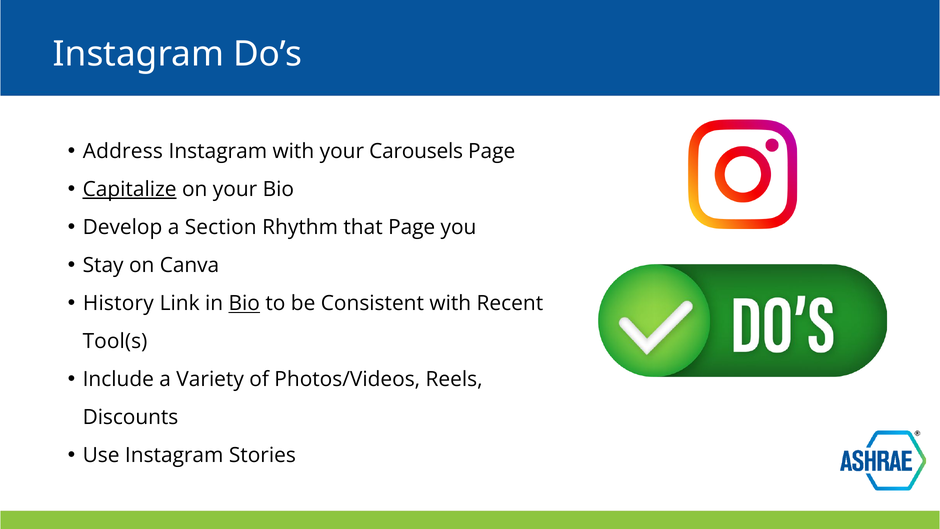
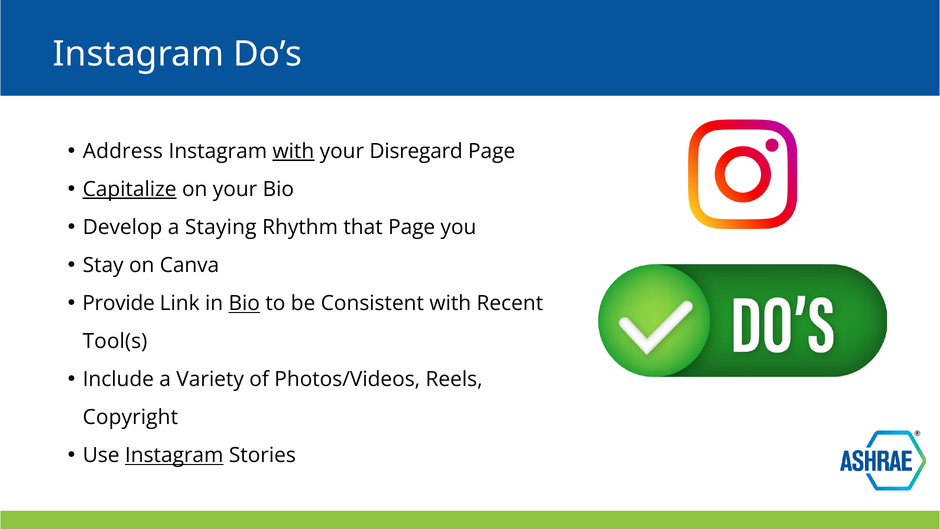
with at (293, 151) underline: none -> present
Carousels: Carousels -> Disregard
Section: Section -> Staying
History: History -> Provide
Discounts: Discounts -> Copyright
Instagram at (174, 455) underline: none -> present
